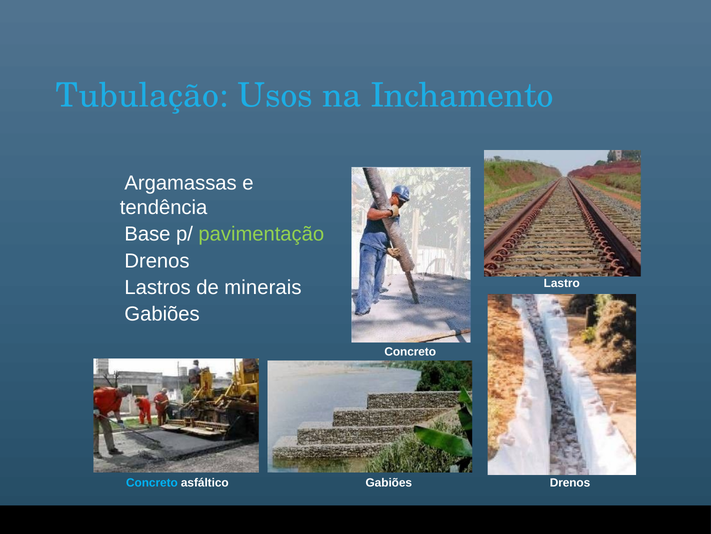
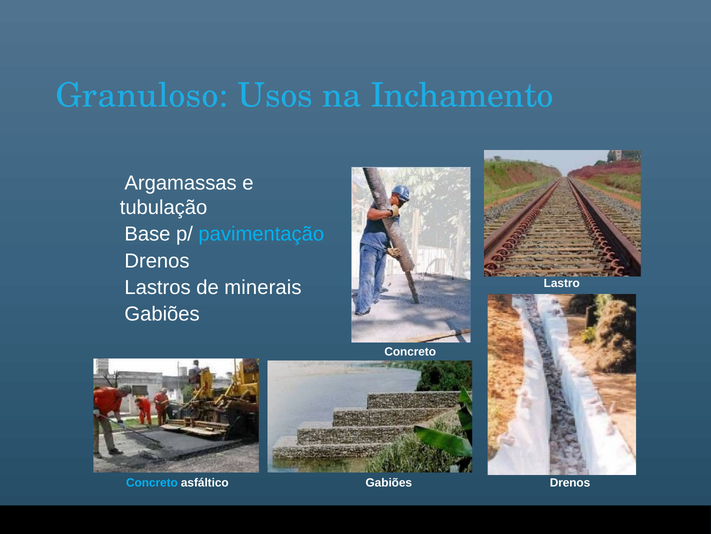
Tubulação: Tubulação -> Granuloso
tendência: tendência -> tubulação
pavimentação colour: light green -> light blue
